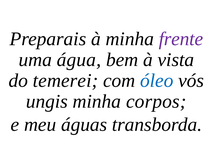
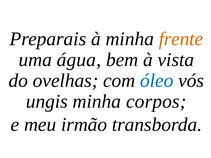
frente colour: purple -> orange
temerei: temerei -> ovelhas
águas: águas -> irmão
